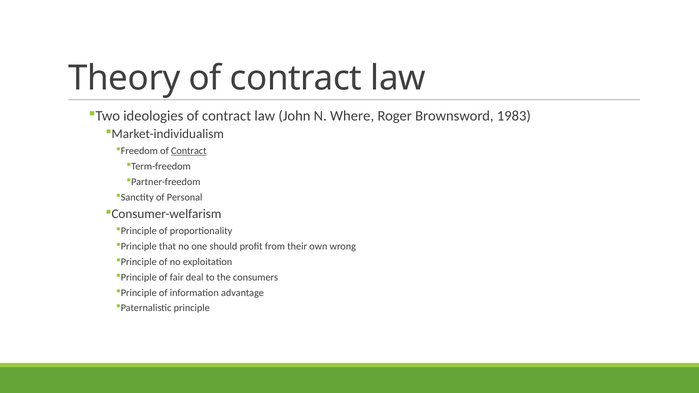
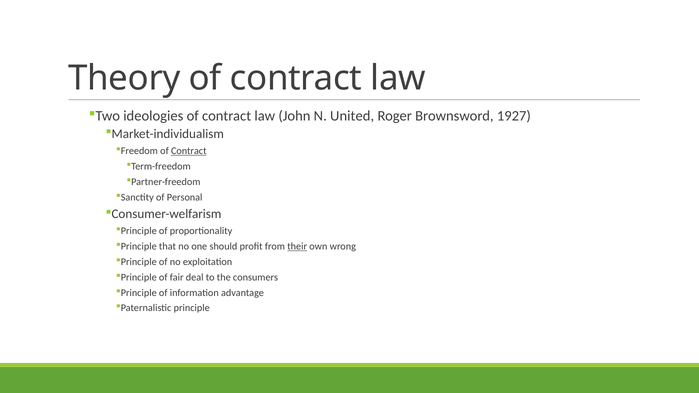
Where: Where -> United
1983: 1983 -> 1927
their underline: none -> present
